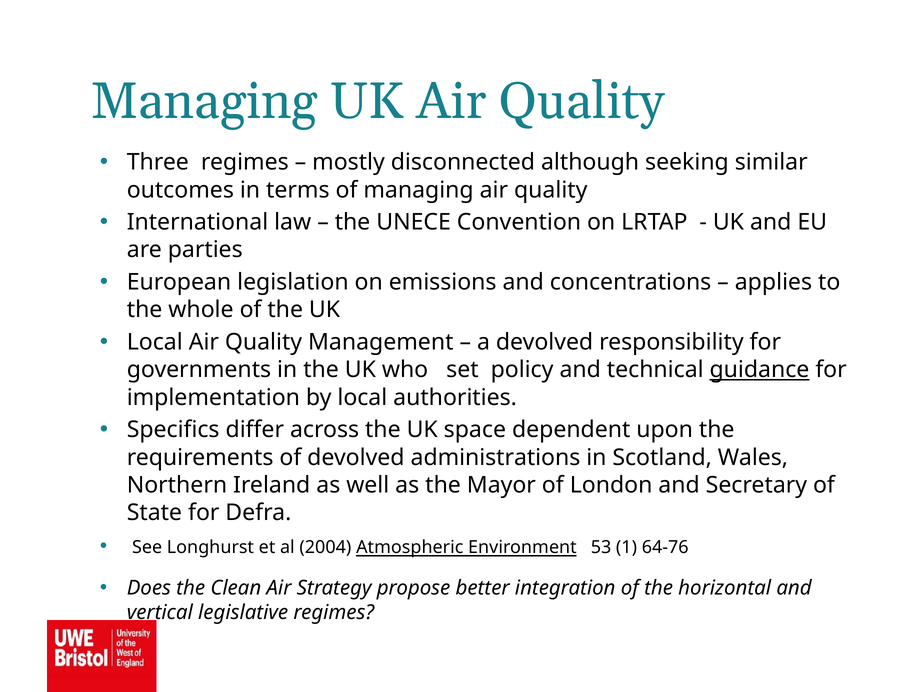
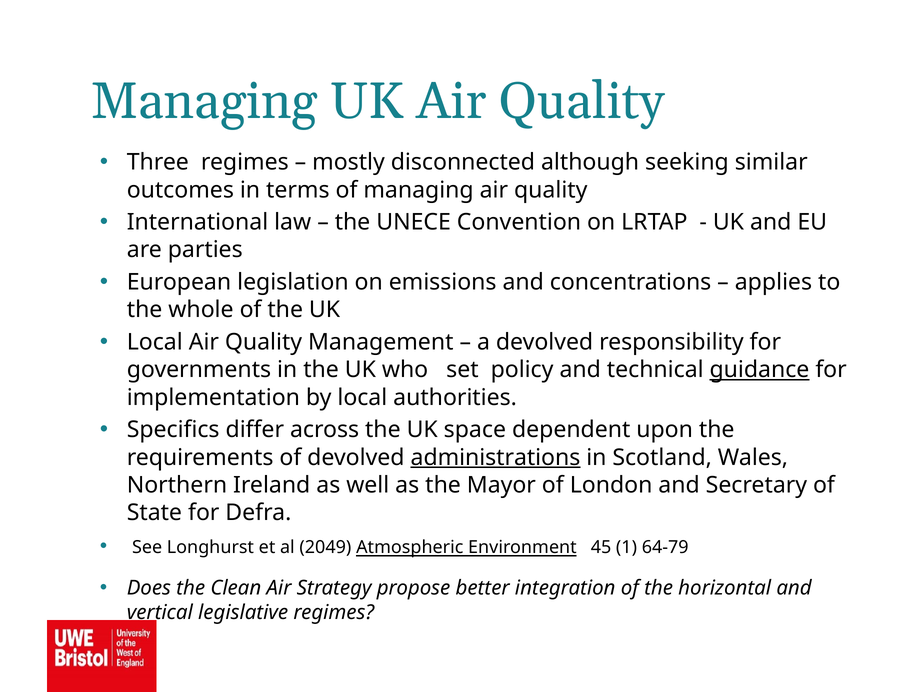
administrations underline: none -> present
2004: 2004 -> 2049
53: 53 -> 45
64-76: 64-76 -> 64-79
